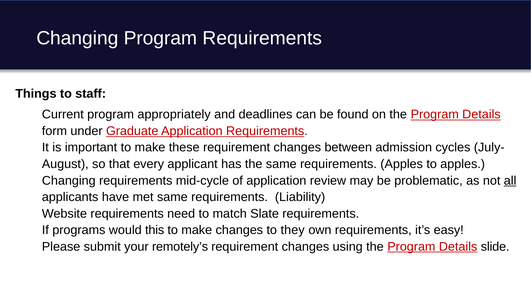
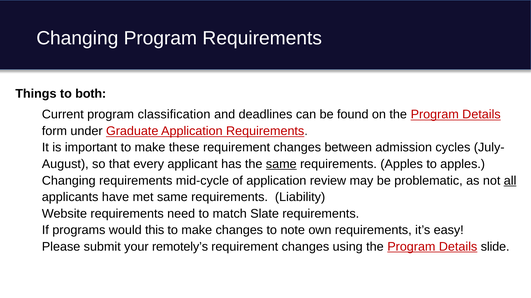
staff: staff -> both
appropriately: appropriately -> classification
same at (281, 164) underline: none -> present
they: they -> note
